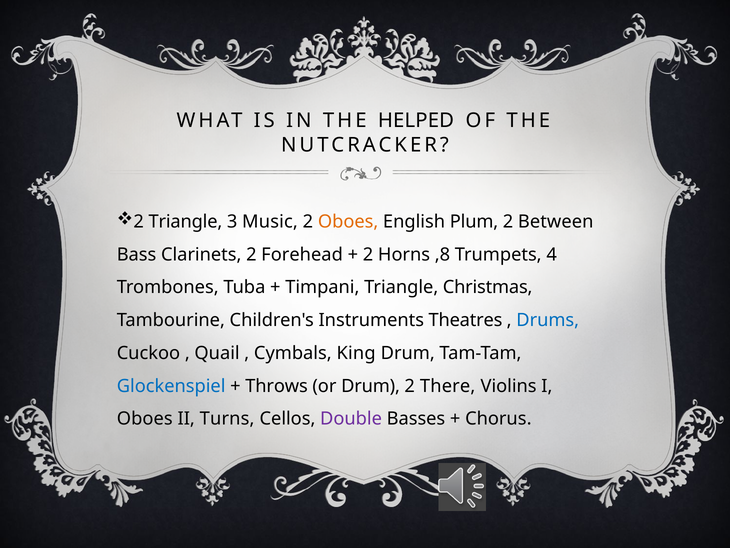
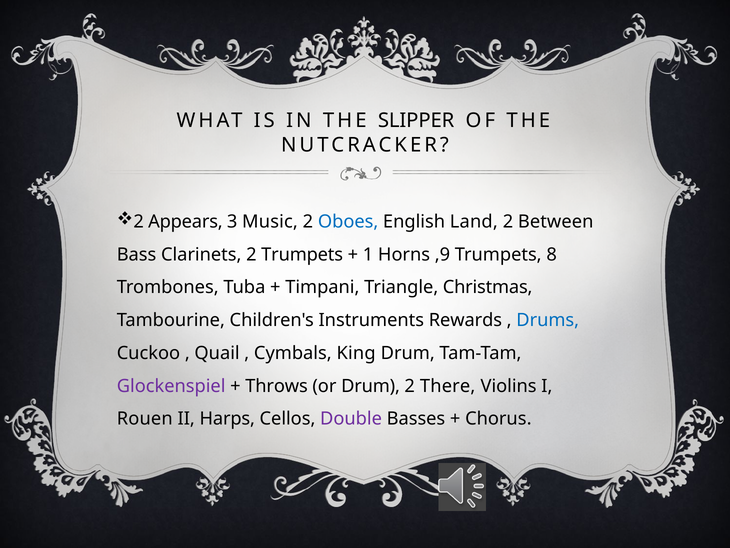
HELPED: HELPED -> SLIPPER
2 Triangle: Triangle -> Appears
Oboes at (348, 221) colour: orange -> blue
Plum: Plum -> Land
2 Forehead: Forehead -> Trumpets
2 at (368, 254): 2 -> 1
,8: ,8 -> ,9
4: 4 -> 8
Theatres: Theatres -> Rewards
Glockenspiel colour: blue -> purple
Oboes at (145, 419): Oboes -> Rouen
Turns: Turns -> Harps
